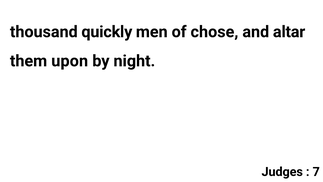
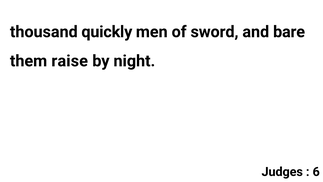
chose: chose -> sword
altar: altar -> bare
upon: upon -> raise
7: 7 -> 6
